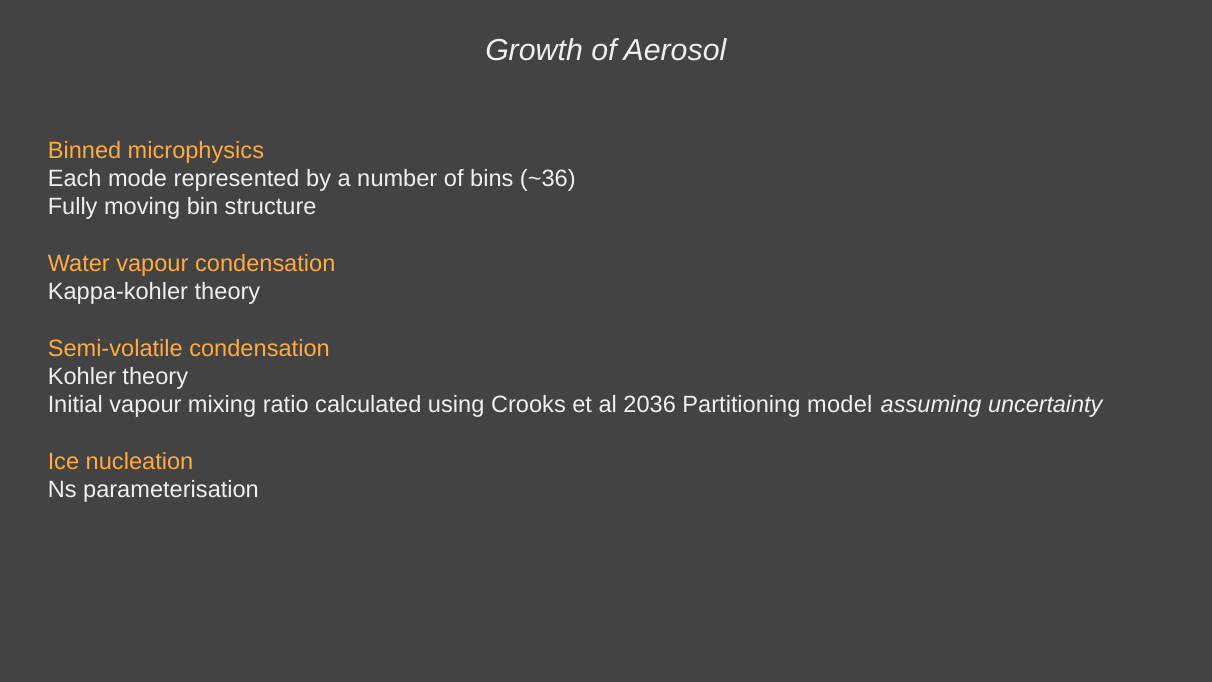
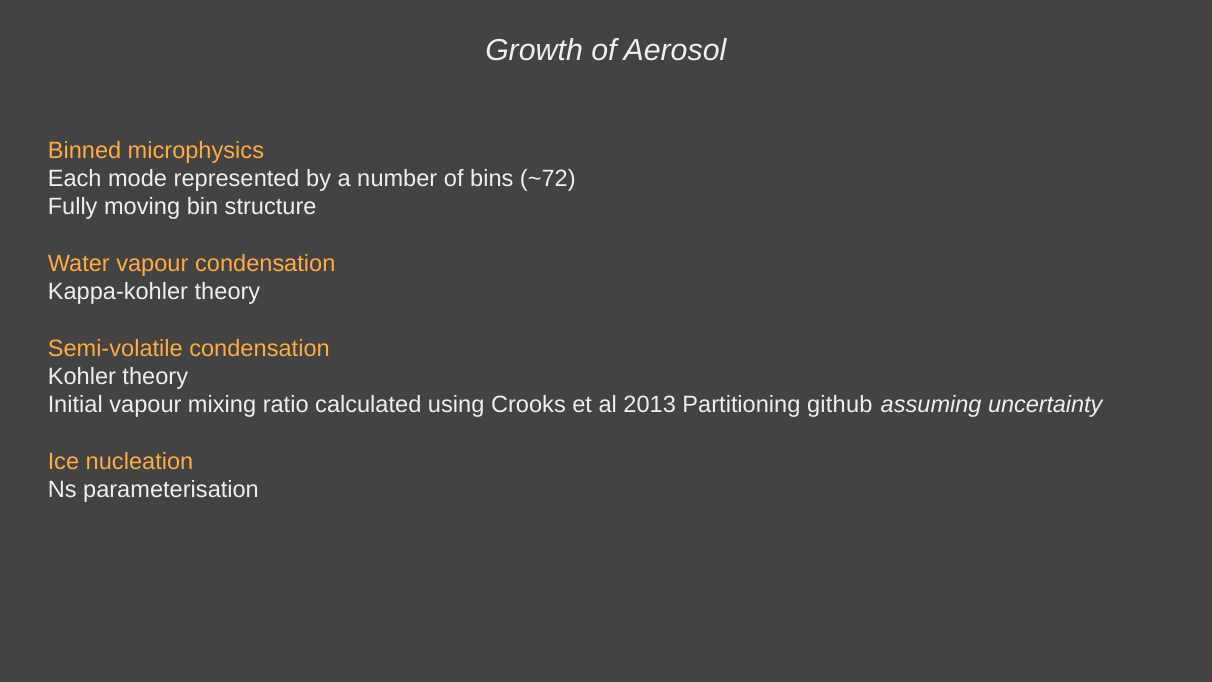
~36: ~36 -> ~72
2036: 2036 -> 2013
model: model -> github
